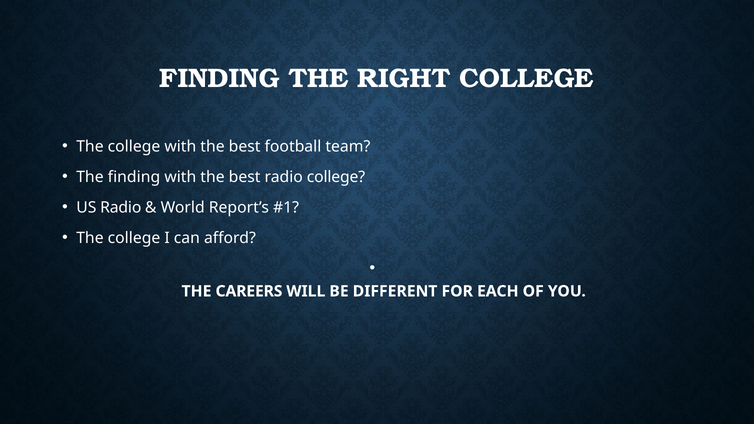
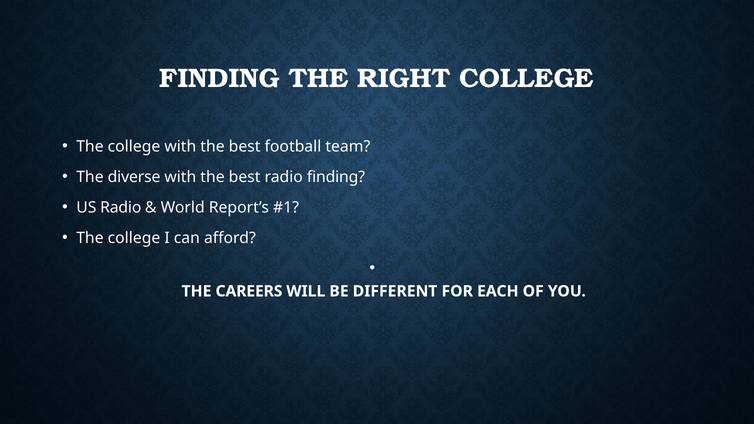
The finding: finding -> diverse
radio college: college -> finding
